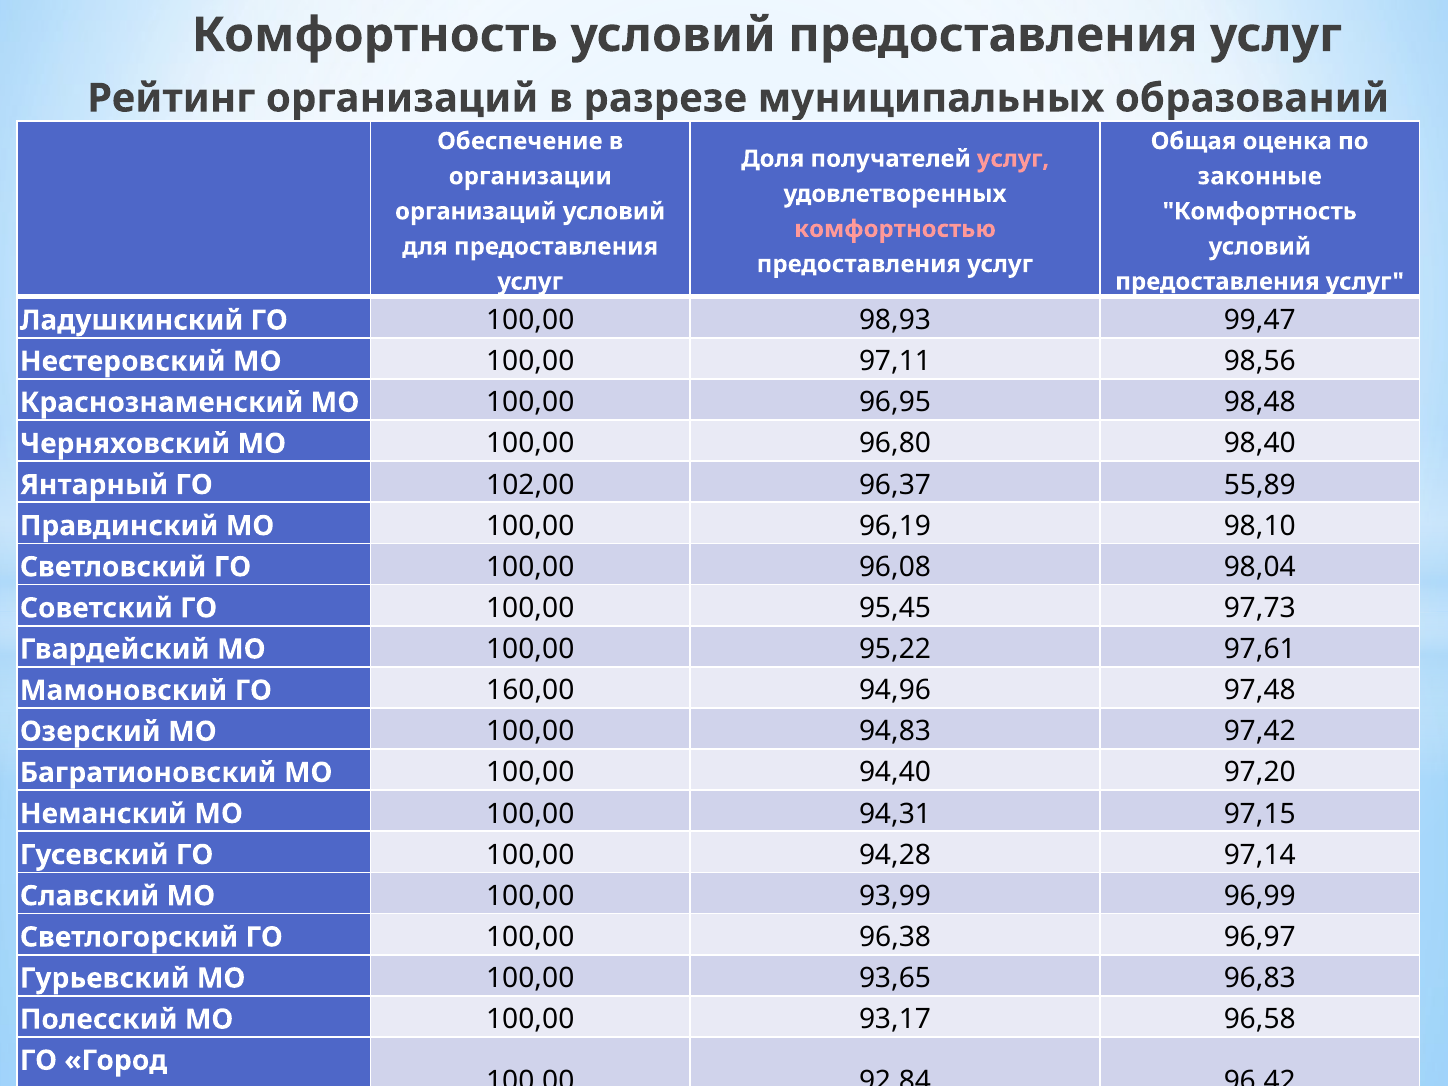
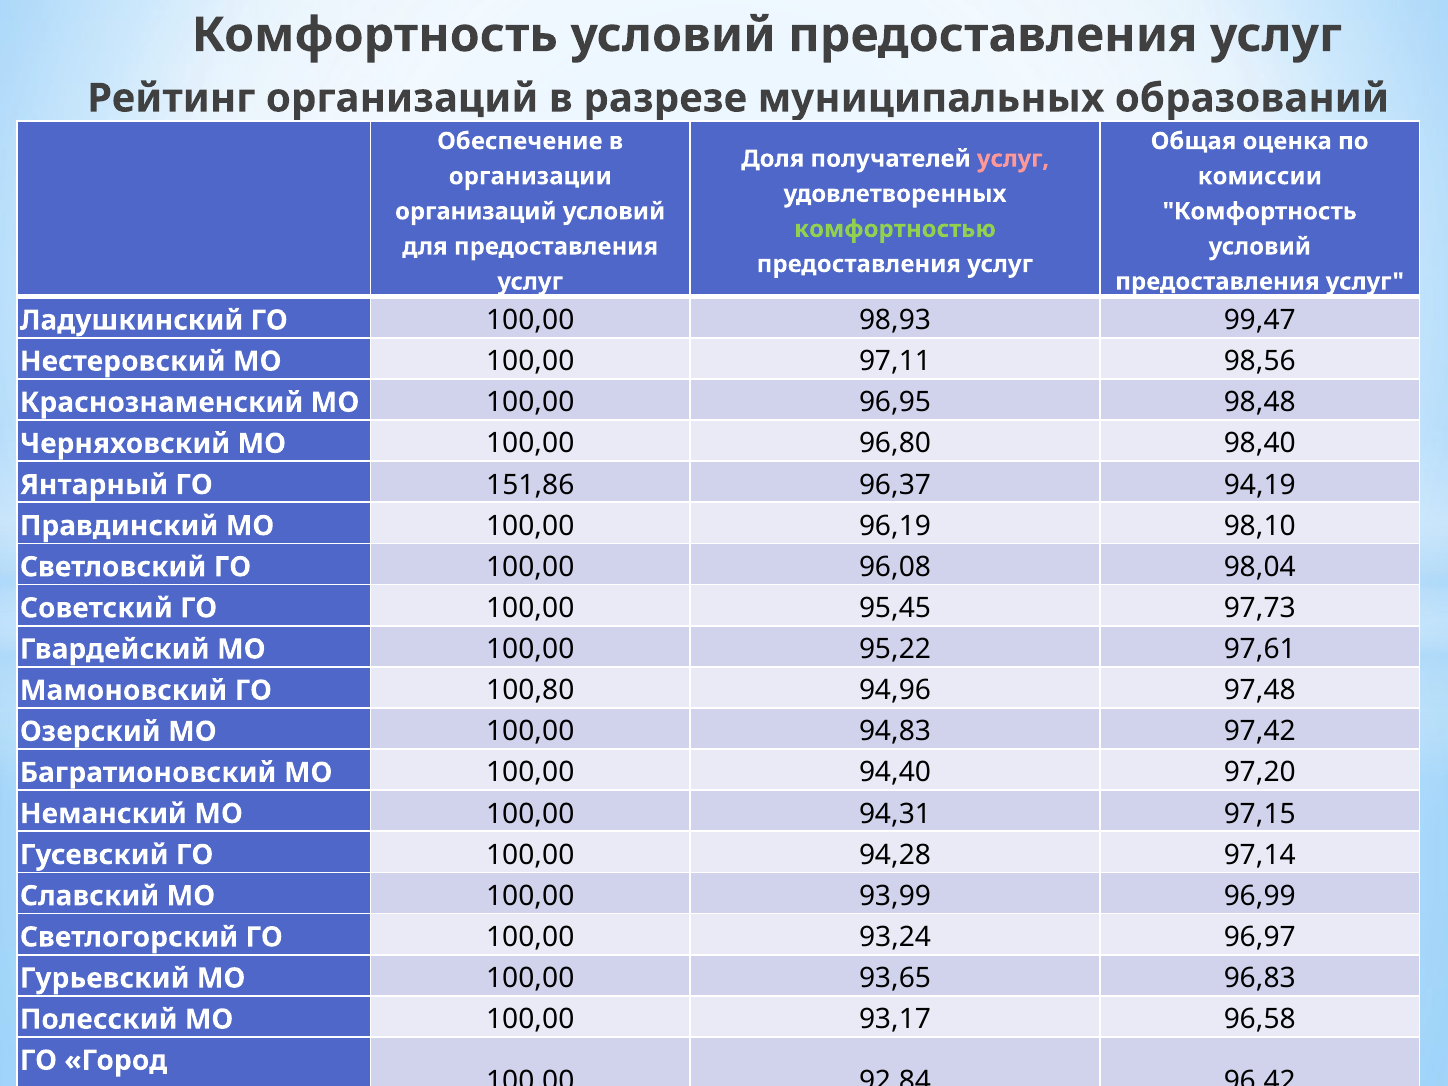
законные: законные -> комиссии
комфортностью colour: pink -> light green
102,00: 102,00 -> 151,86
55,89: 55,89 -> 94,19
160,00: 160,00 -> 100,80
100,00 96,38: 96,38 -> 93,24
